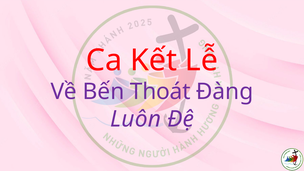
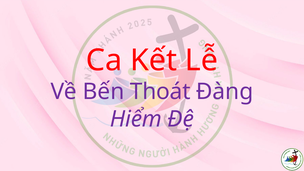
Luôn: Luôn -> Hiểm
